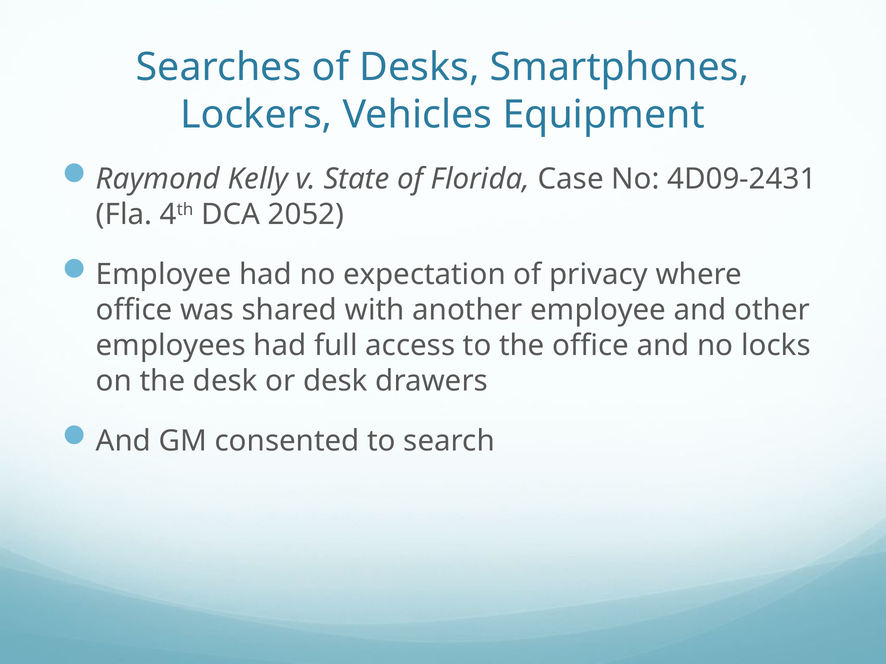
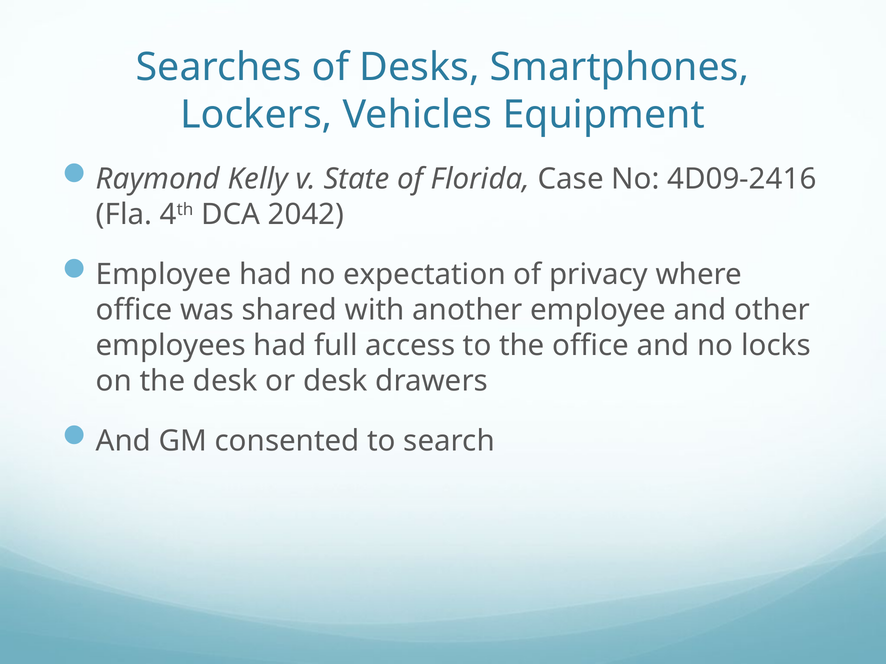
4D09-2431: 4D09-2431 -> 4D09-2416
2052: 2052 -> 2042
